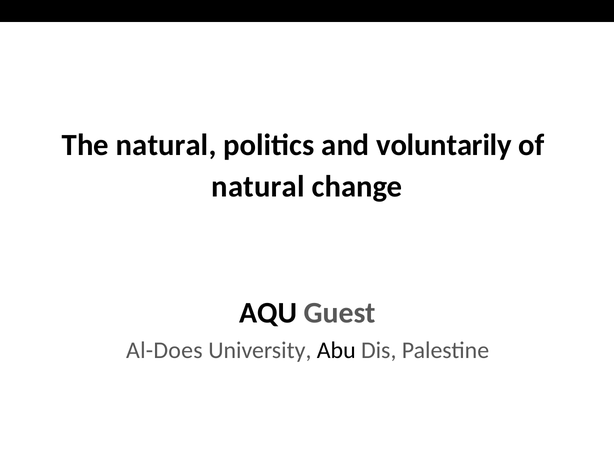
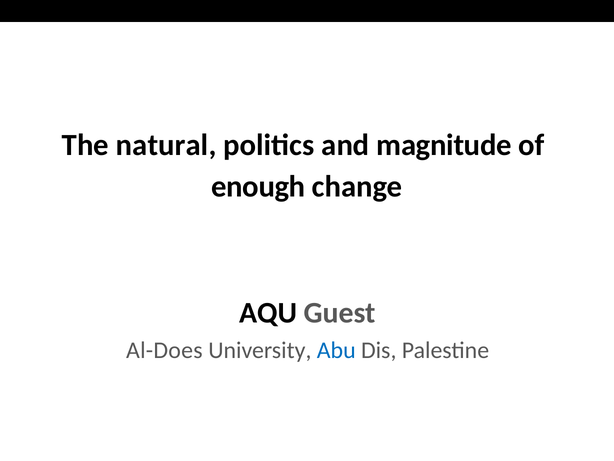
voluntarily: voluntarily -> magnitude
natural at (258, 186): natural -> enough
Abu colour: black -> blue
